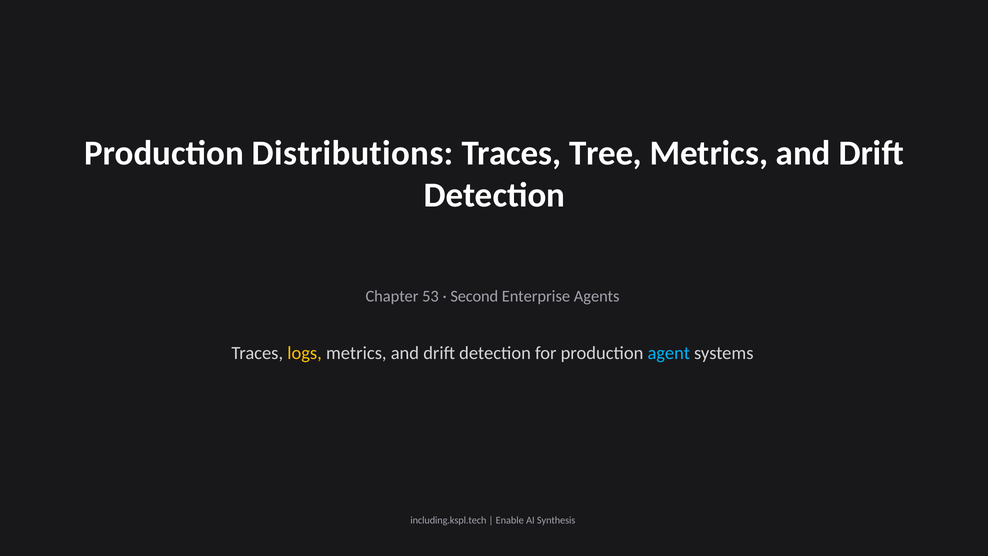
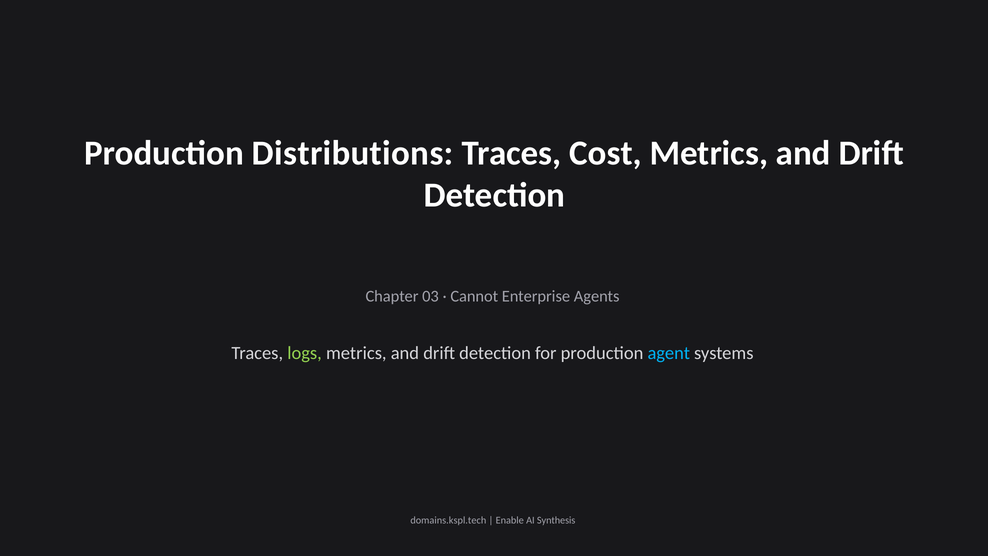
Tree: Tree -> Cost
53: 53 -> 03
Second: Second -> Cannot
logs colour: yellow -> light green
including.kspl.tech: including.kspl.tech -> domains.kspl.tech
